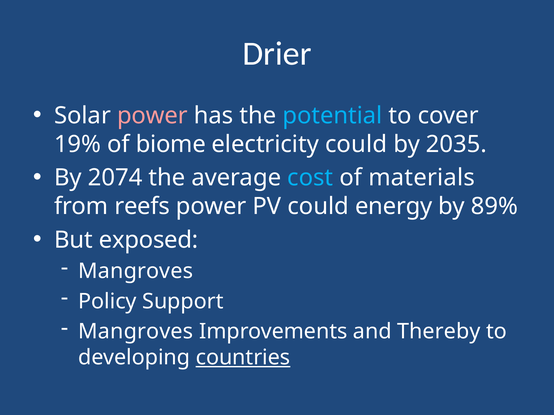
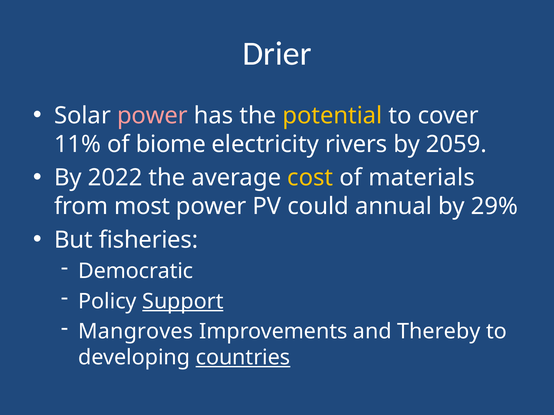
potential colour: light blue -> yellow
19%: 19% -> 11%
electricity could: could -> rivers
2035: 2035 -> 2059
2074: 2074 -> 2022
cost colour: light blue -> yellow
reefs: reefs -> most
energy: energy -> annual
89%: 89% -> 29%
exposed: exposed -> fisheries
Mangroves at (136, 272): Mangroves -> Democratic
Support underline: none -> present
